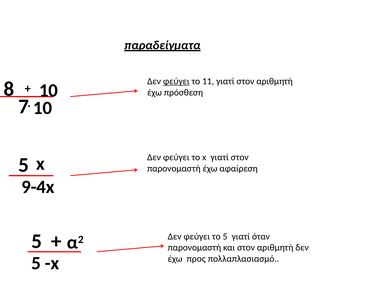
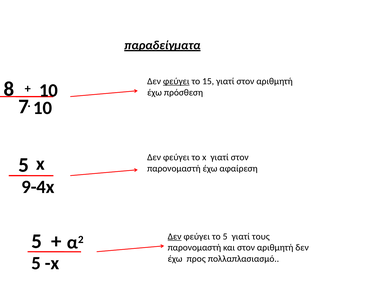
11: 11 -> 15
Δεν at (175, 237) underline: none -> present
όταν: όταν -> τους
